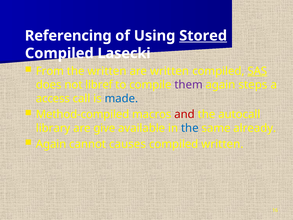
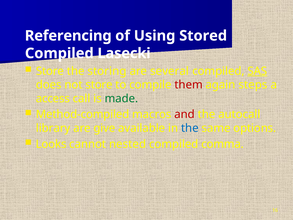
Stored underline: present -> none
From at (50, 71): From -> Store
the written: written -> storing
are written: written -> several
not libref: libref -> store
them colour: purple -> red
made colour: blue -> green
already: already -> options
Again at (51, 144): Again -> Looks
causes: causes -> nested
compiled written: written -> comma
